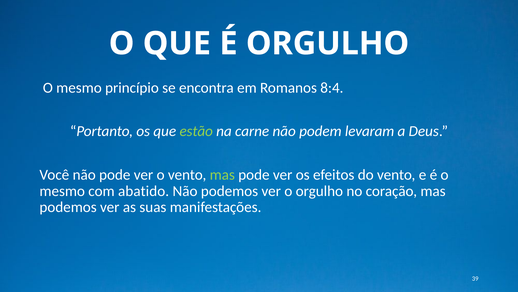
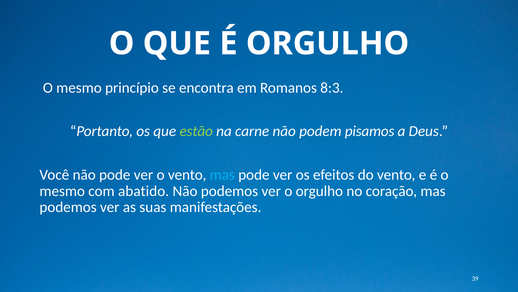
8:4: 8:4 -> 8:3
levaram: levaram -> pisamos
mas at (222, 174) colour: light green -> light blue
